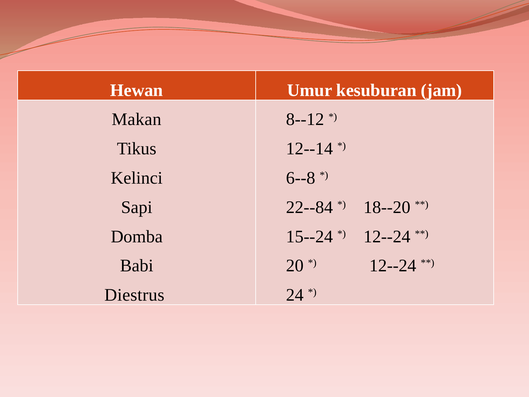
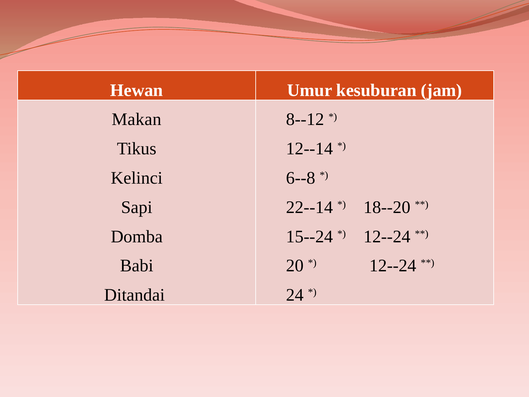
22--84: 22--84 -> 22--14
Diestrus: Diestrus -> Ditandai
